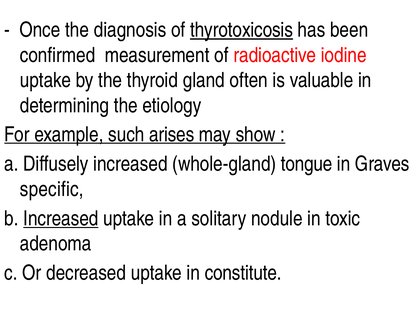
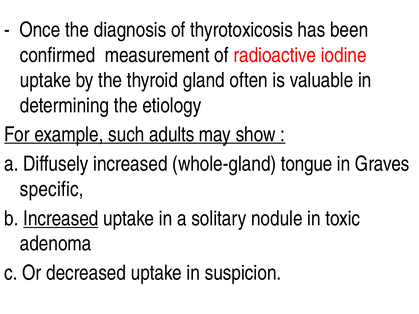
thyrotoxicosis underline: present -> none
arises: arises -> adults
constitute: constitute -> suspicion
